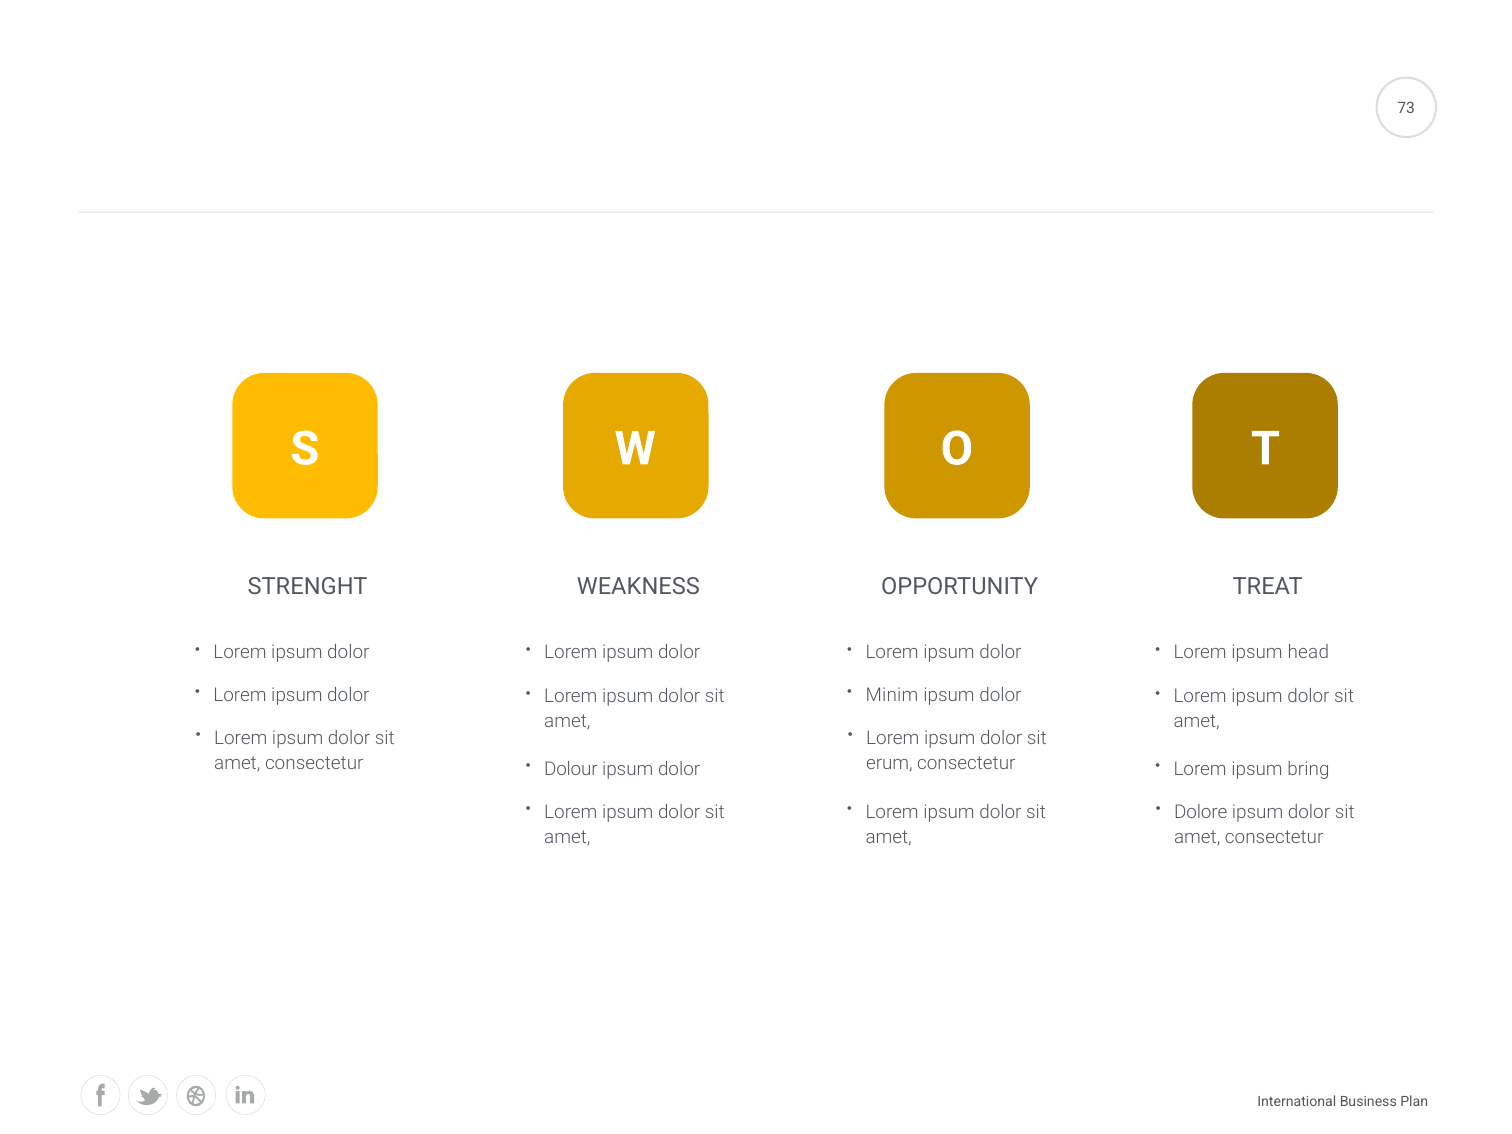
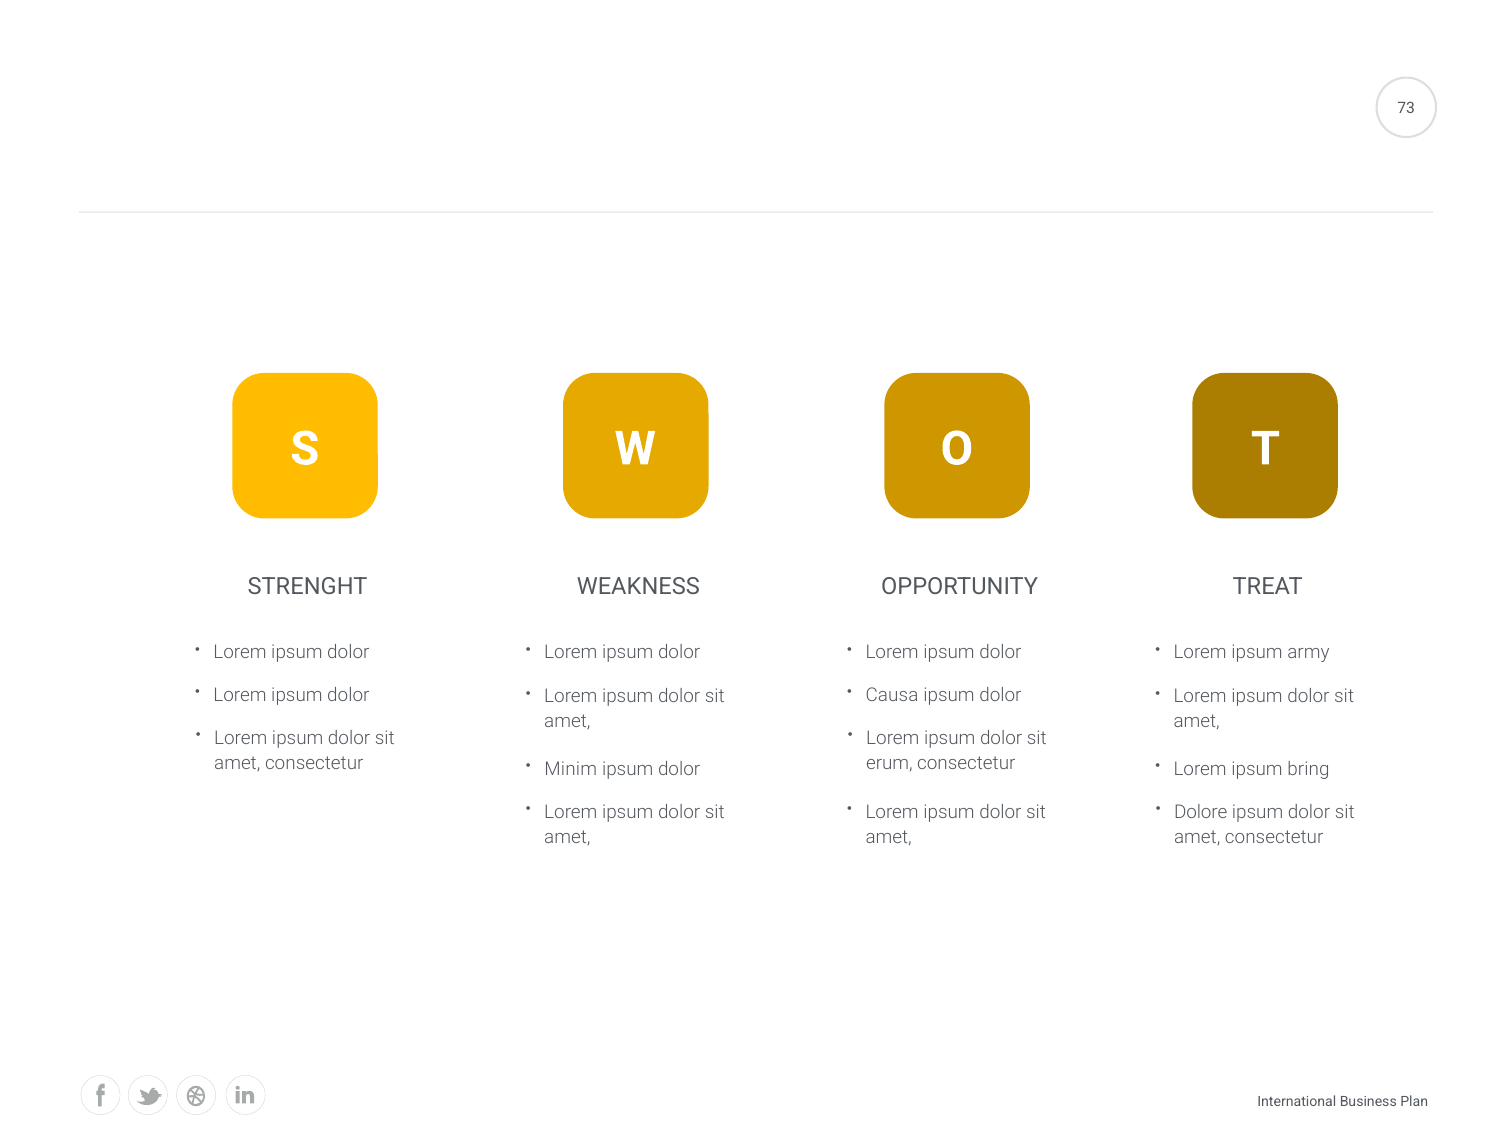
head: head -> army
Minim: Minim -> Causa
Dolour: Dolour -> Minim
